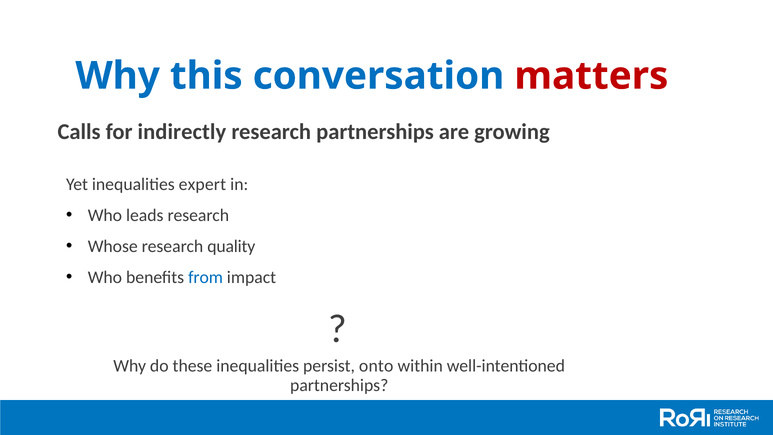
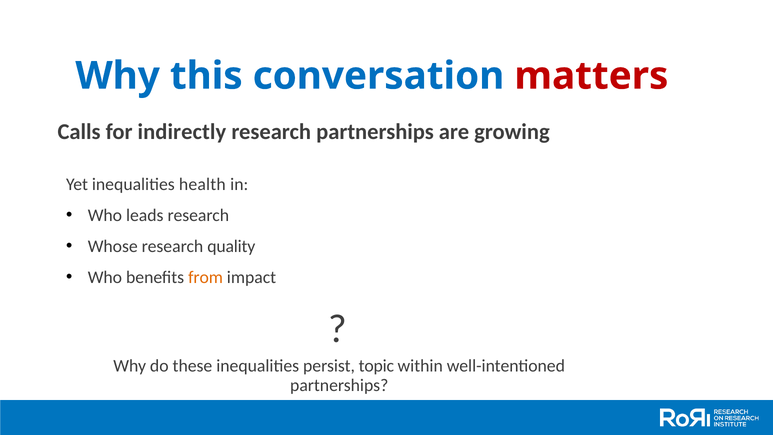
expert: expert -> health
from colour: blue -> orange
onto: onto -> topic
